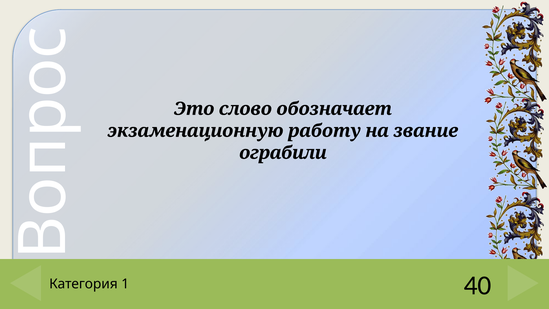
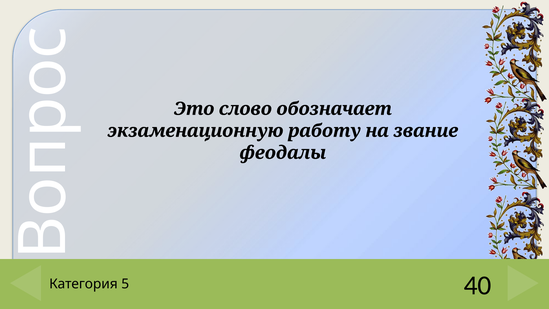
ограбили: ограбили -> феодалы
1: 1 -> 5
